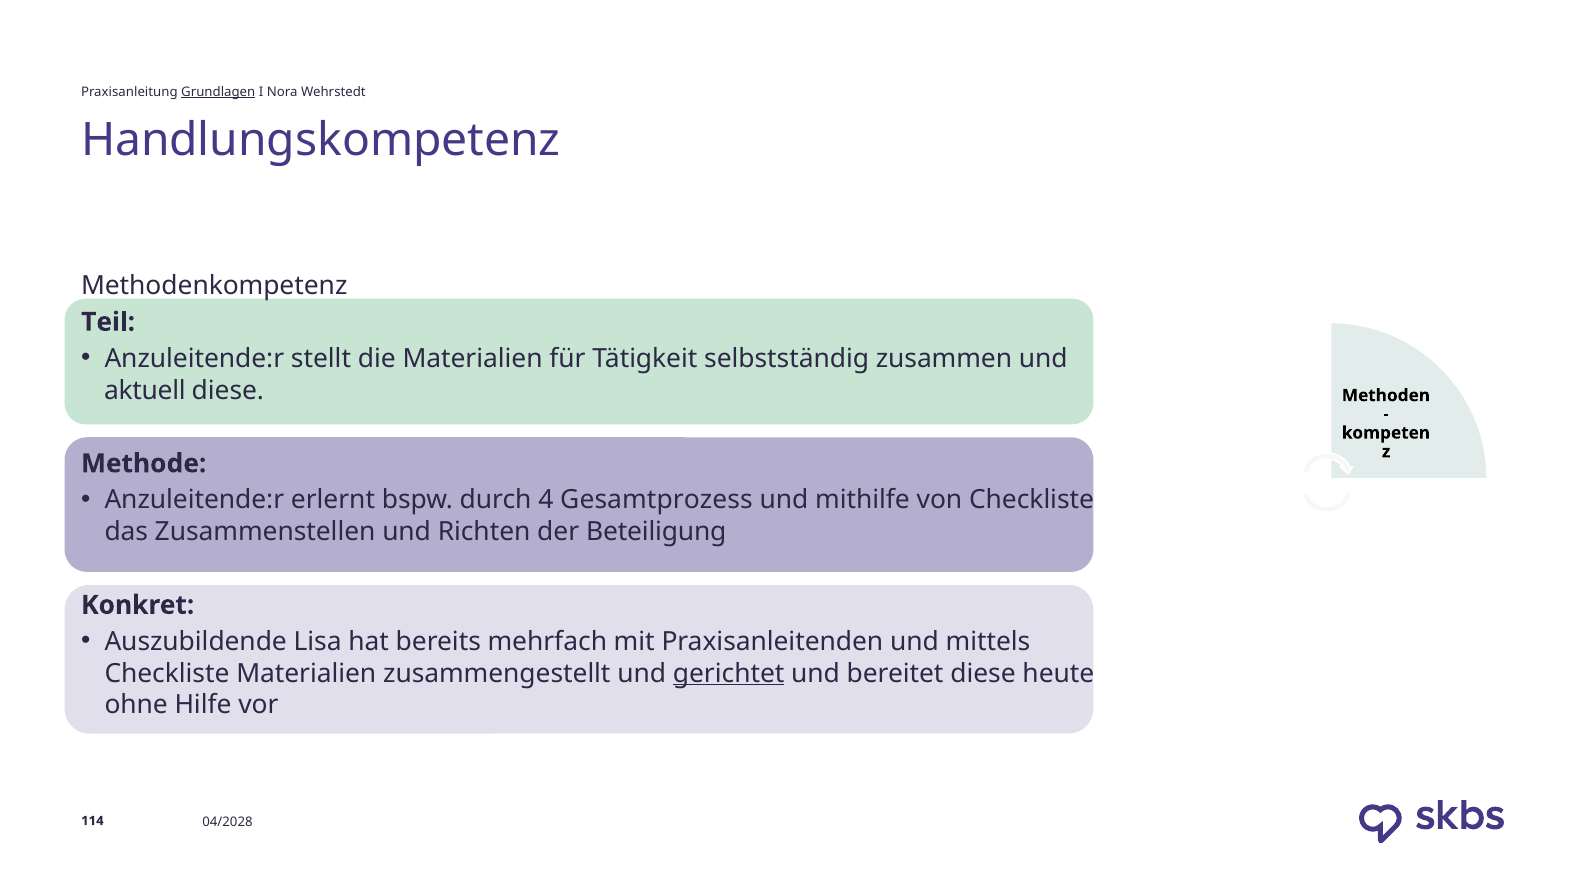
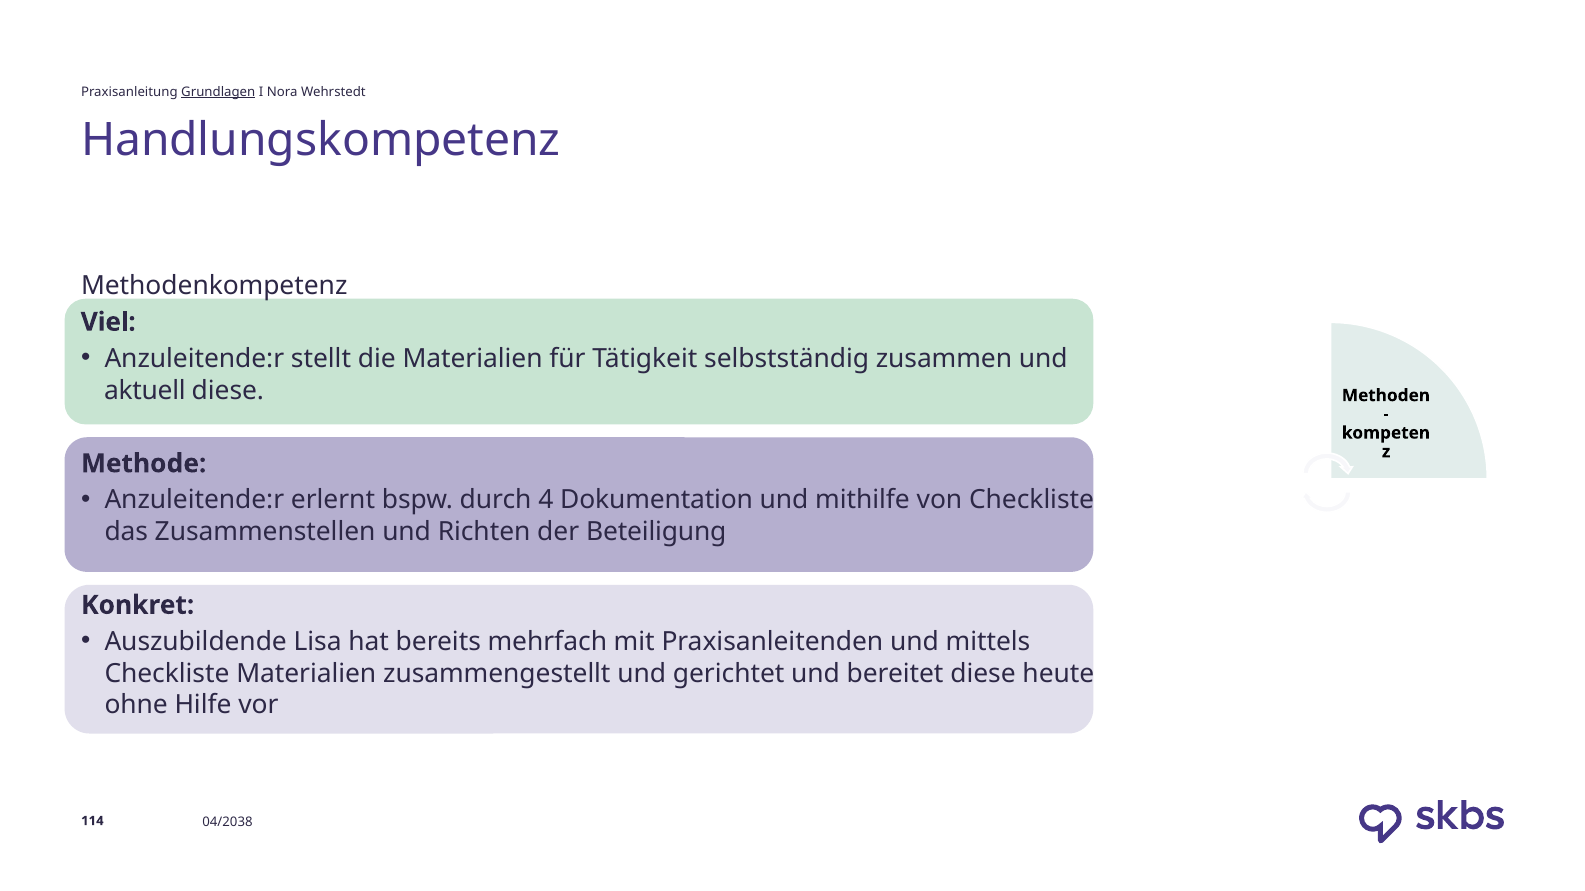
Teil: Teil -> Viel
Gesamtprozess: Gesamtprozess -> Dokumentation
gerichtet underline: present -> none
04/2028: 04/2028 -> 04/2038
